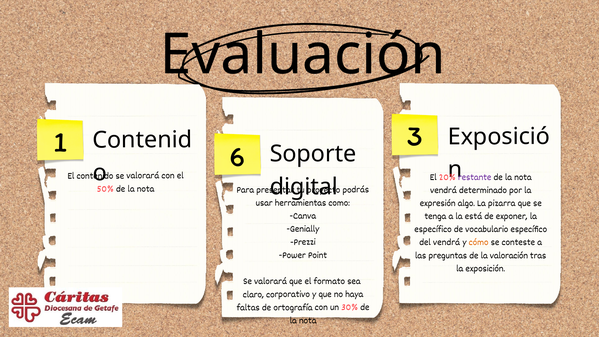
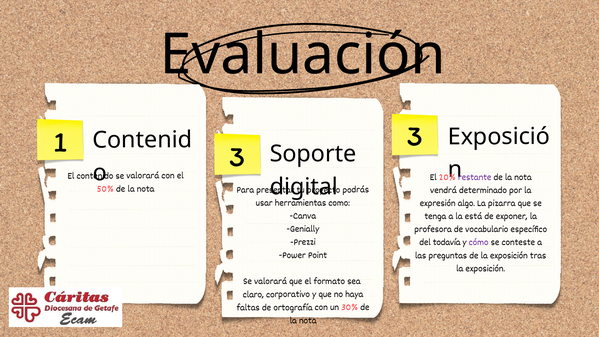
1 6: 6 -> 3
específico at (433, 229): específico -> profesora
del vendrá: vendrá -> todavía
cómo colour: orange -> purple
de la valoración: valoración -> exposición
